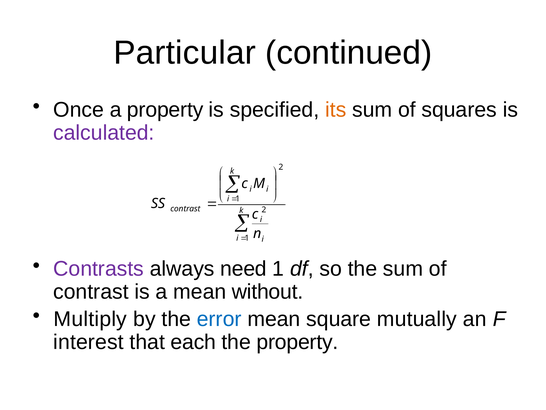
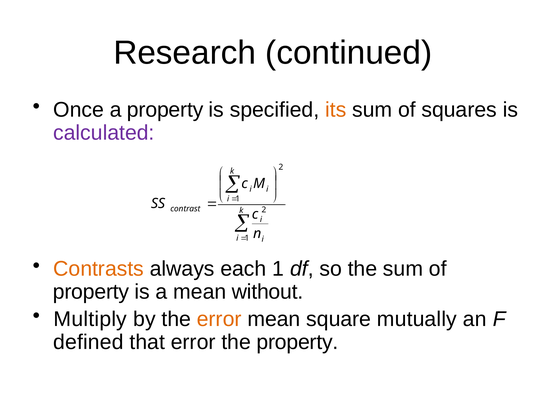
Particular: Particular -> Research
Contrasts colour: purple -> orange
need: need -> each
contrast at (91, 291): contrast -> property
error at (219, 319) colour: blue -> orange
interest: interest -> defined
that each: each -> error
